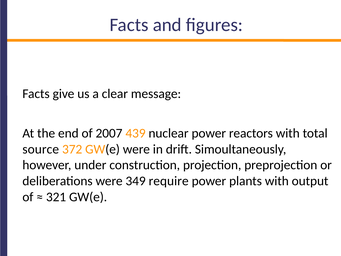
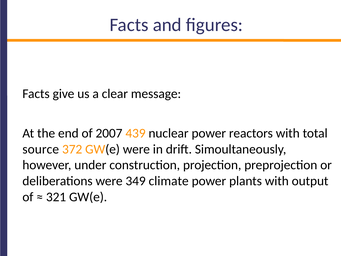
require: require -> climate
